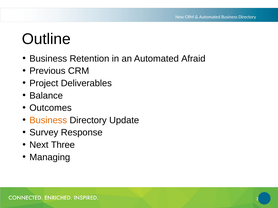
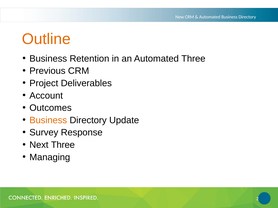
Outline colour: black -> orange
Automated Afraid: Afraid -> Three
Balance: Balance -> Account
